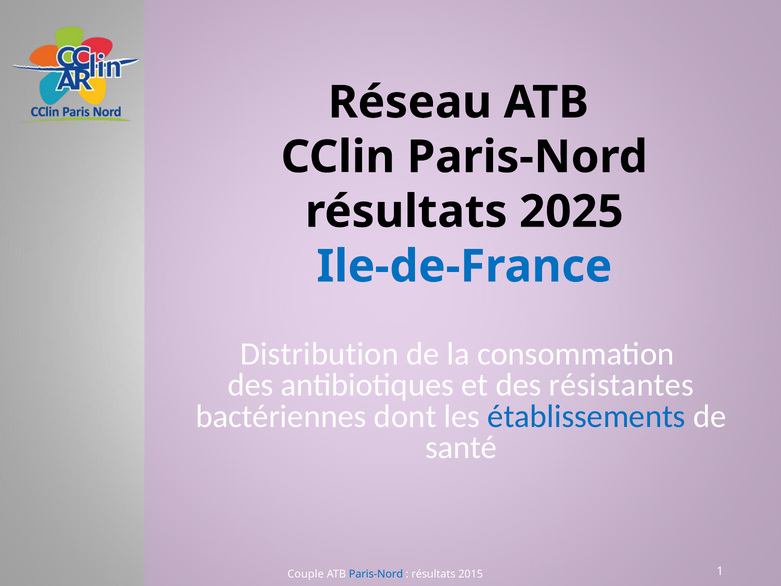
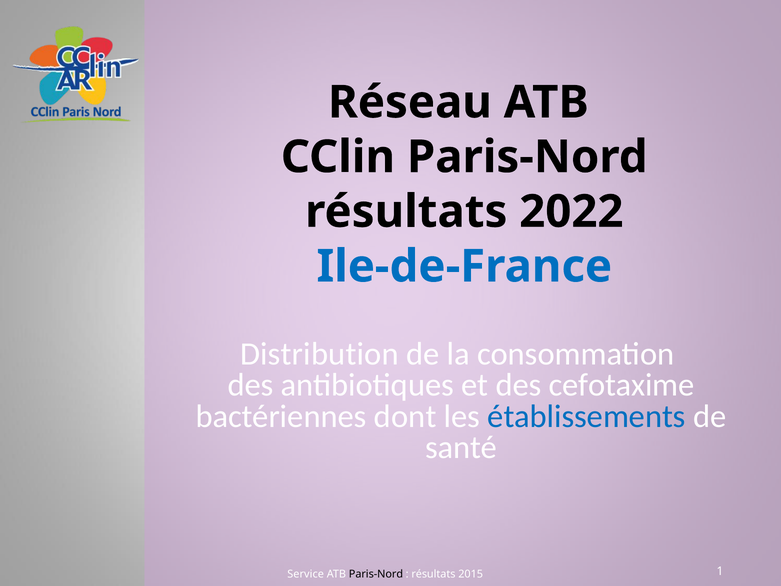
2025: 2025 -> 2022
résistantes: résistantes -> cefotaxime
Couple: Couple -> Service
Paris-Nord at (376, 574) colour: blue -> black
